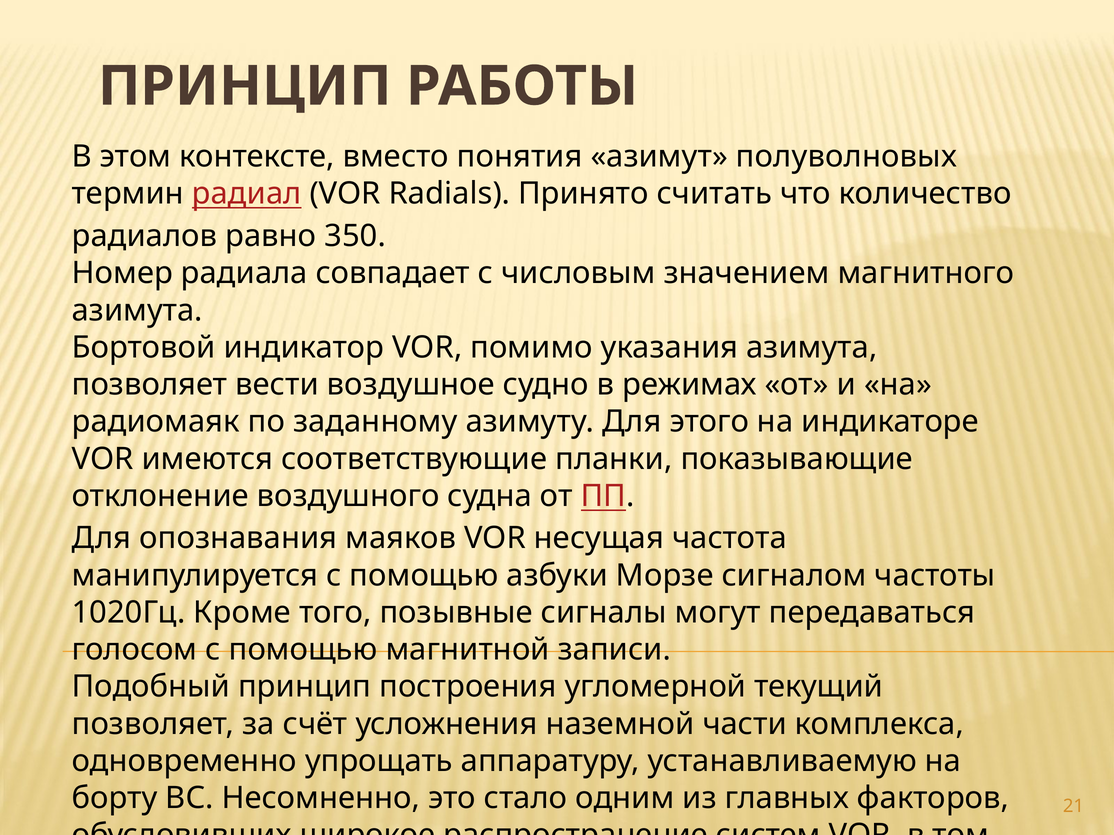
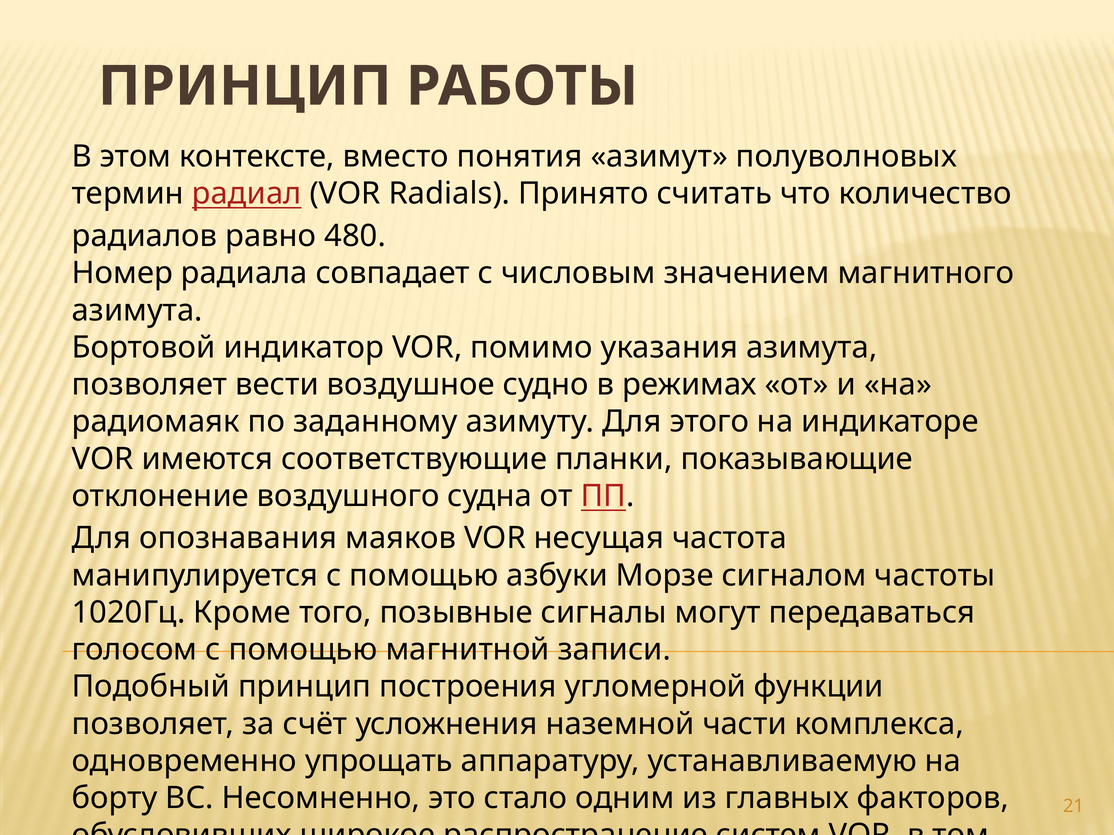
350: 350 -> 480
текущий: текущий -> функции
